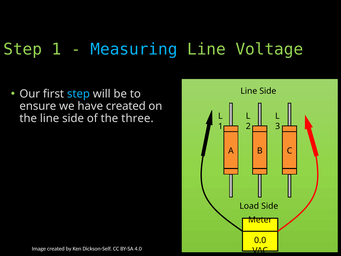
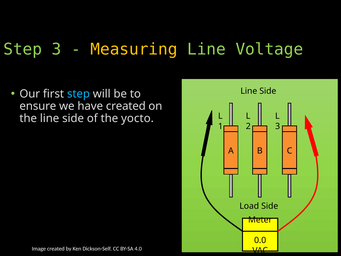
Step 1: 1 -> 3
Measuring colour: light blue -> yellow
three: three -> yocto
